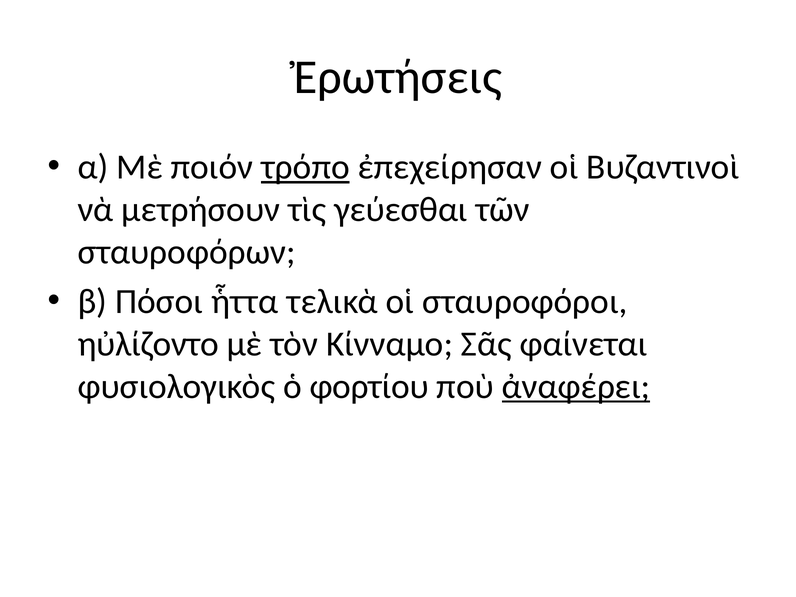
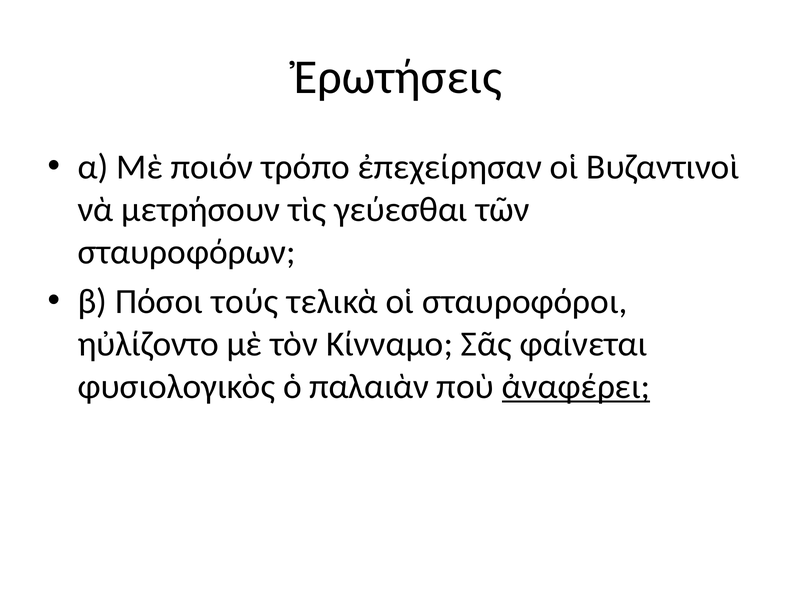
τρόπο underline: present -> none
ἧττα: ἧττα -> τούς
φορτίου: φορτίου -> παλαιὰν
